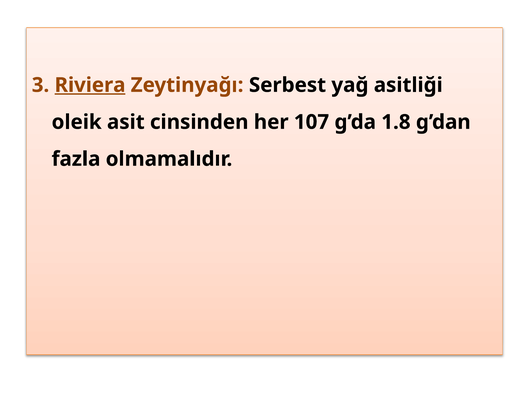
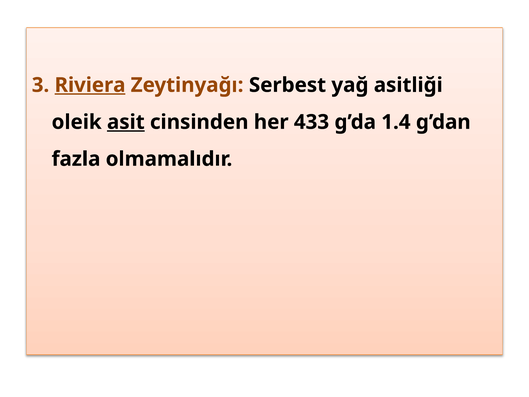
asit underline: none -> present
107: 107 -> 433
1.8: 1.8 -> 1.4
